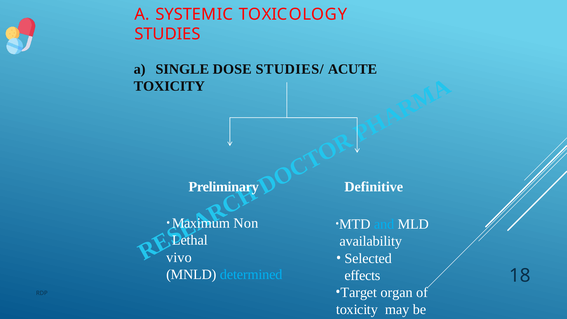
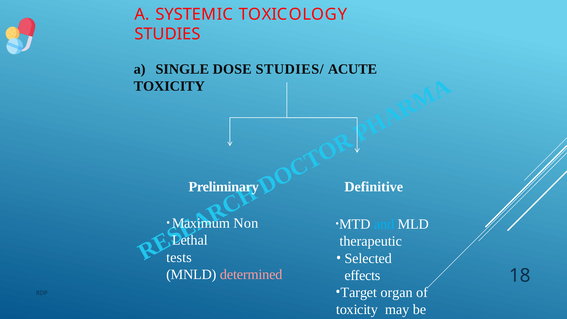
availability: availability -> therapeutic
vivo: vivo -> tests
determined at (251, 274) colour: light blue -> pink
